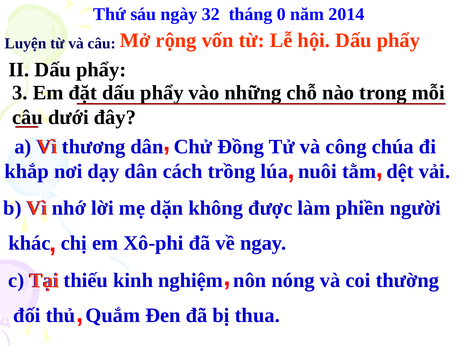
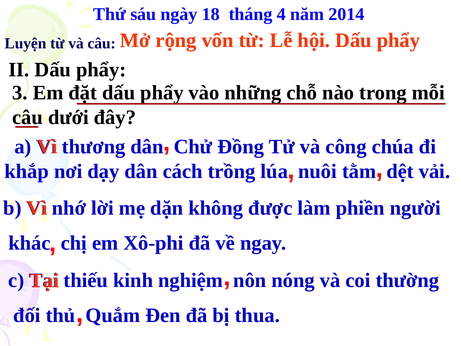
32: 32 -> 18
0: 0 -> 4
